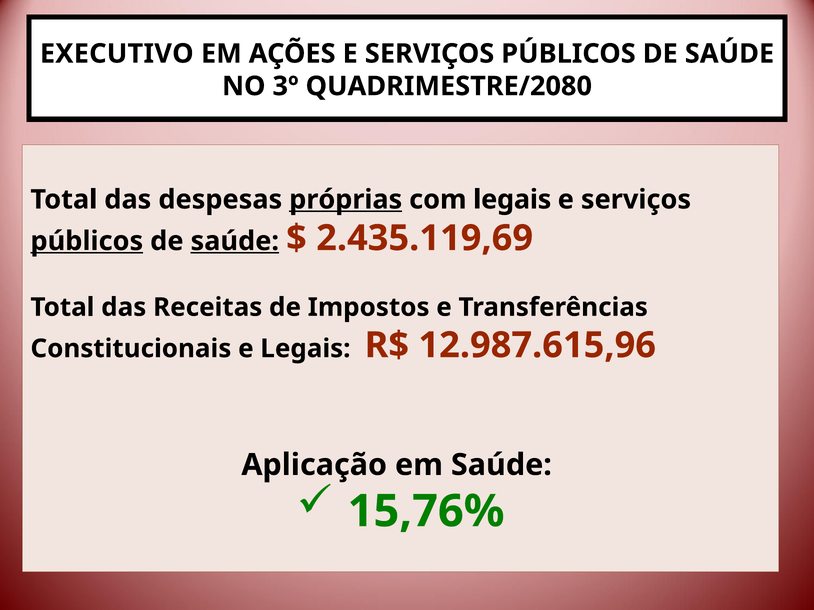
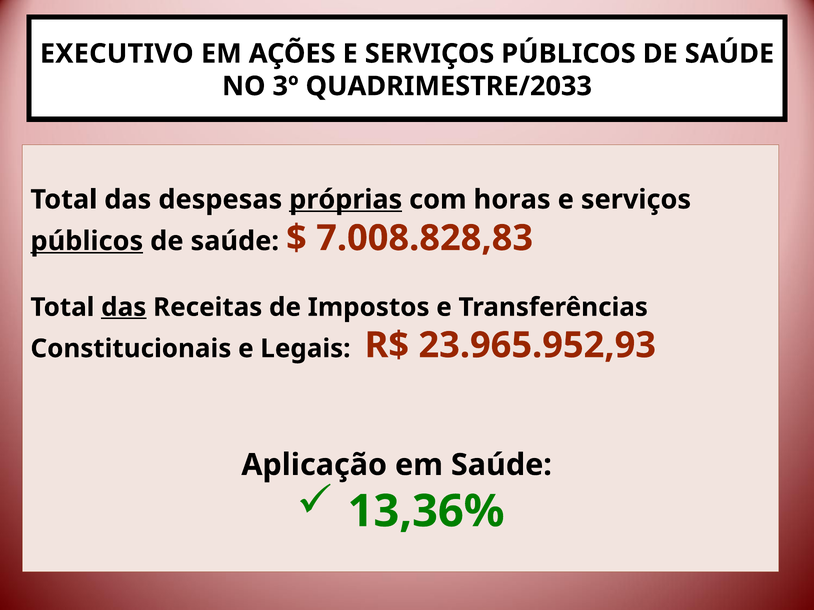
QUADRIMESTRE/2080: QUADRIMESTRE/2080 -> QUADRIMESTRE/2033
com legais: legais -> horas
saúde at (235, 241) underline: present -> none
2.435.119,69: 2.435.119,69 -> 7.008.828,83
das at (124, 308) underline: none -> present
12.987.615,96: 12.987.615,96 -> 23.965.952,93
15,76%: 15,76% -> 13,36%
